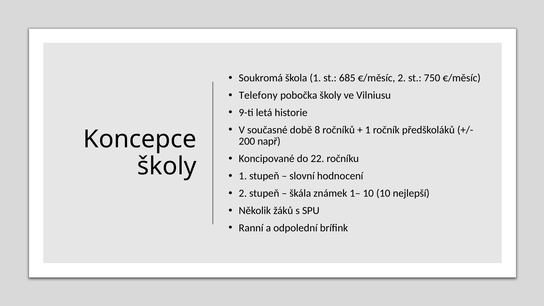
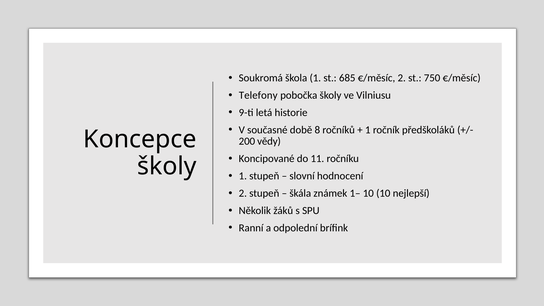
např: např -> vědy
22: 22 -> 11
